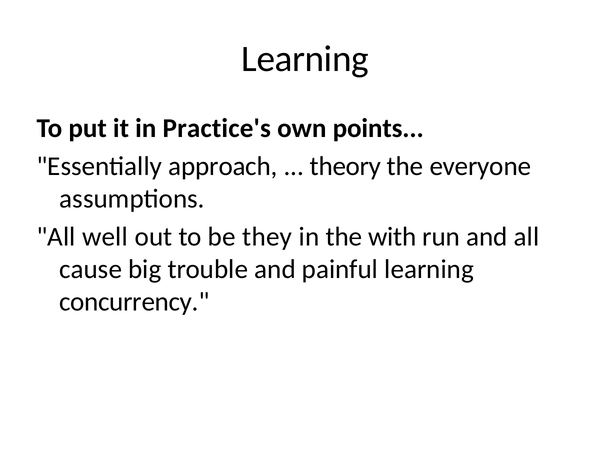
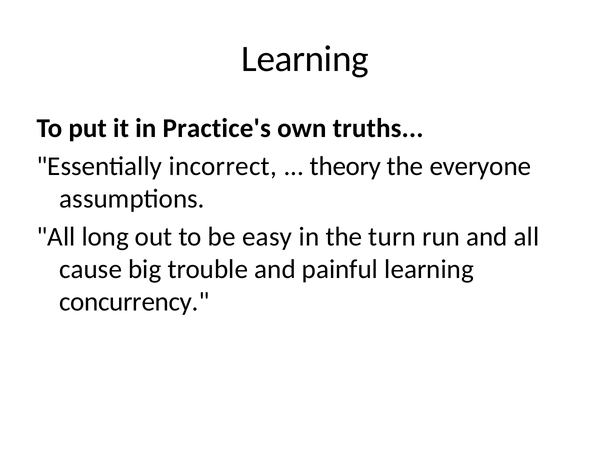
points: points -> truths
approach: approach -> incorrect
well: well -> long
they: they -> easy
with: with -> turn
